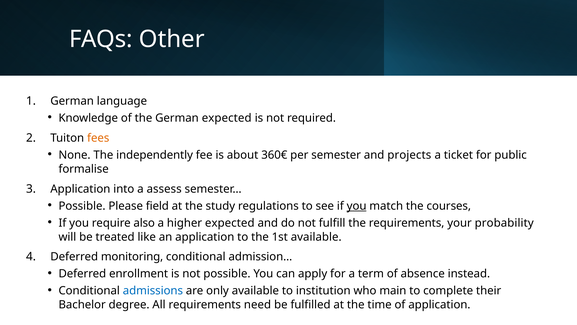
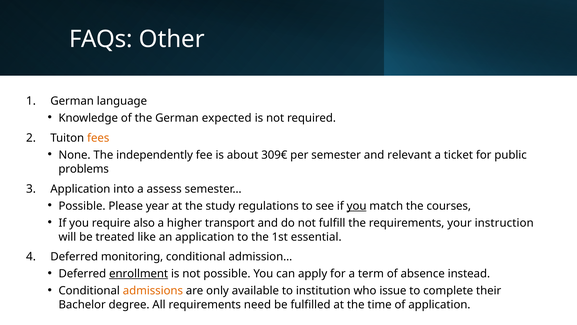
360€: 360€ -> 309€
projects: projects -> relevant
formalise: formalise -> problems
field: field -> year
higher expected: expected -> transport
probability: probability -> instruction
1st available: available -> essential
enrollment underline: none -> present
admissions colour: blue -> orange
main: main -> issue
